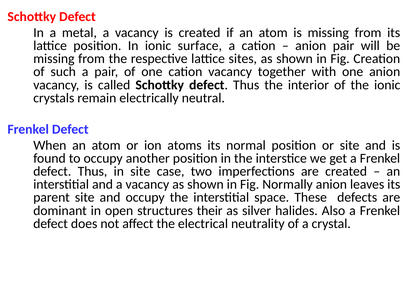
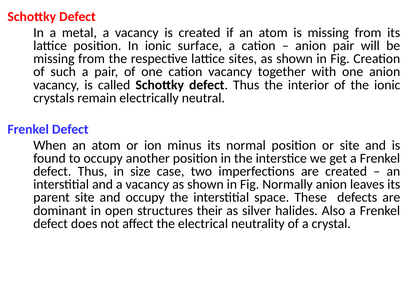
atoms: atoms -> minus
in site: site -> size
